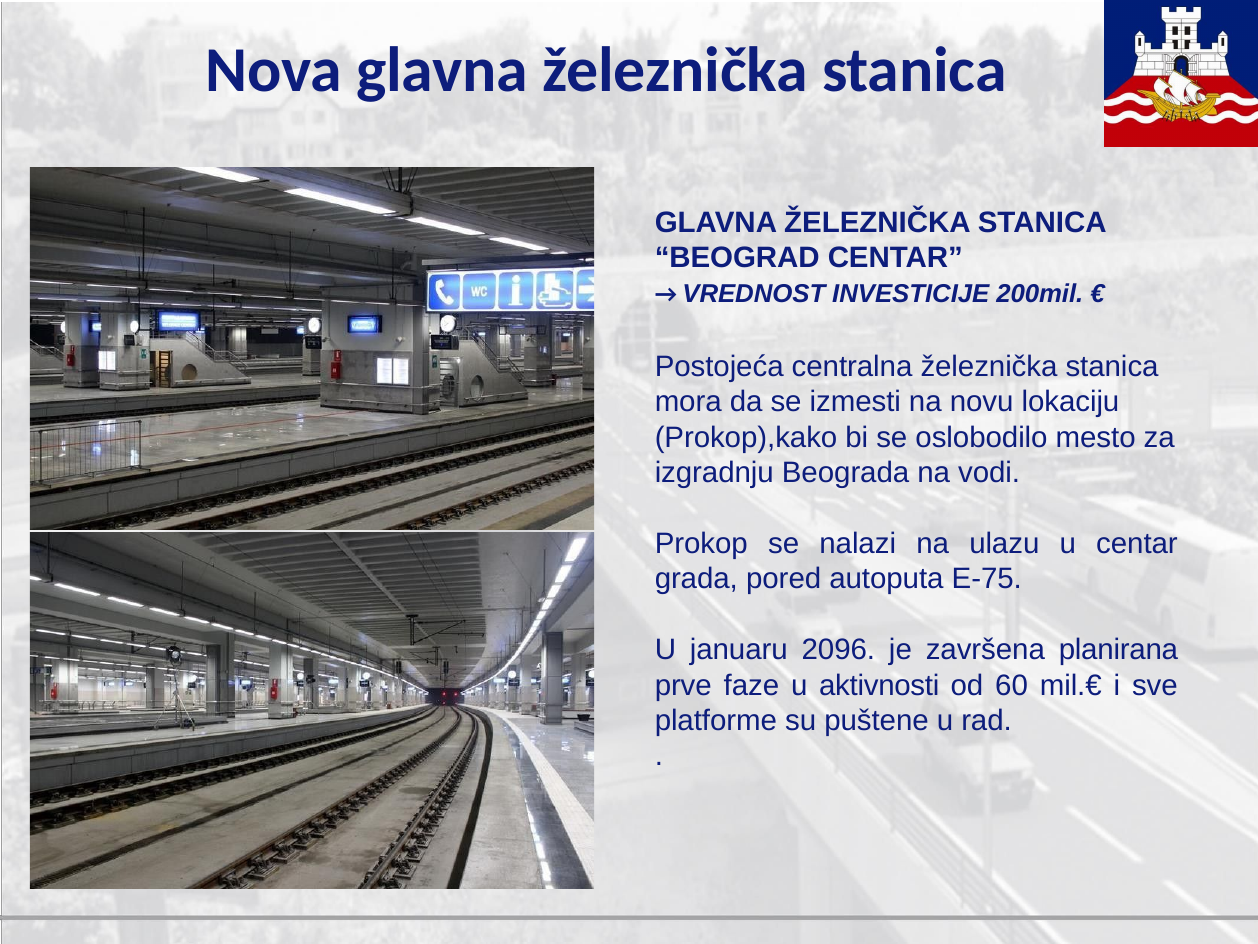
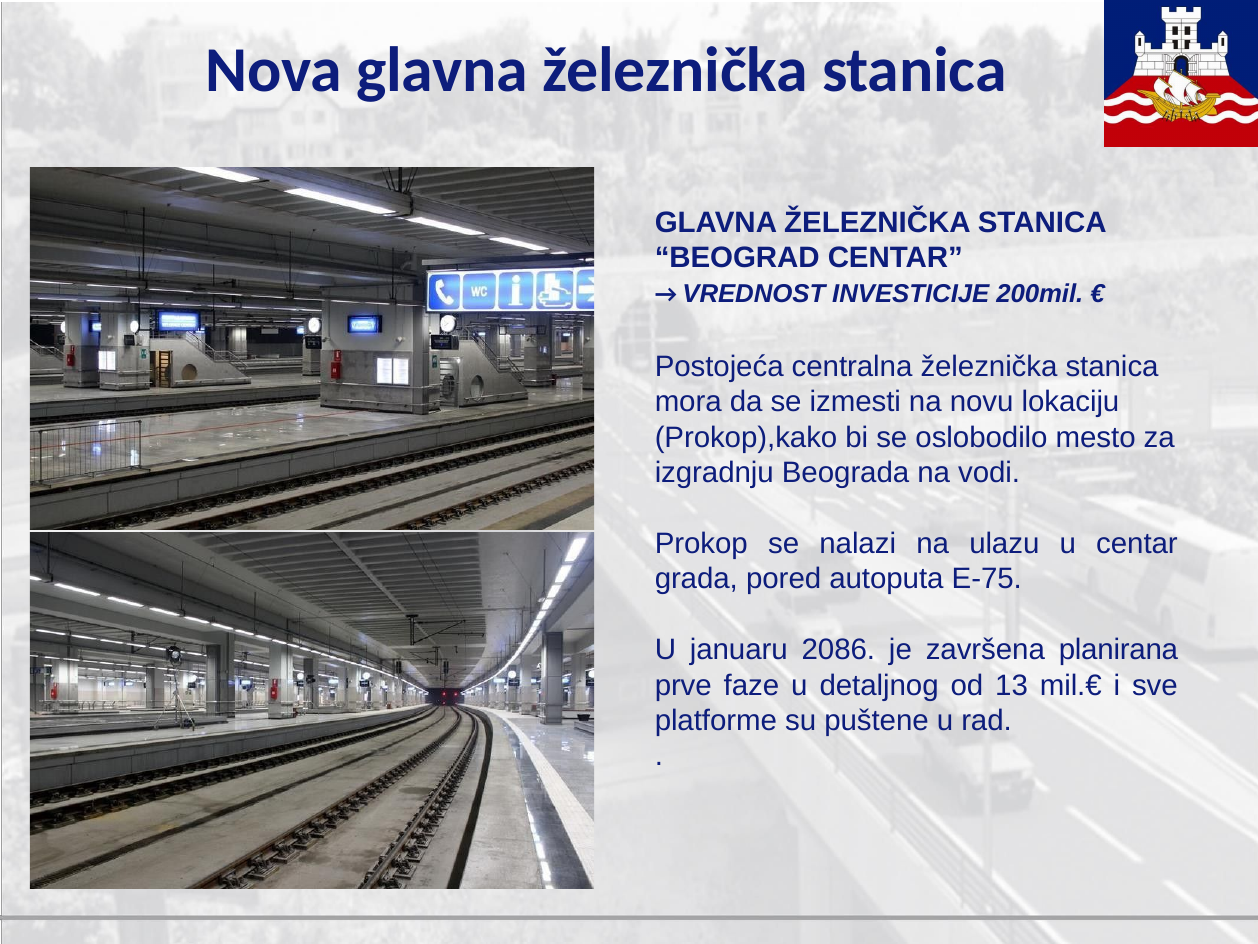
2096: 2096 -> 2086
aktivnosti: aktivnosti -> detaljnog
60: 60 -> 13
